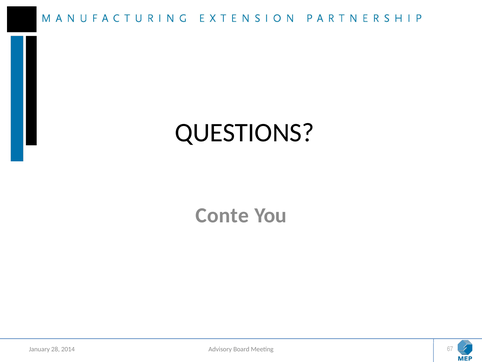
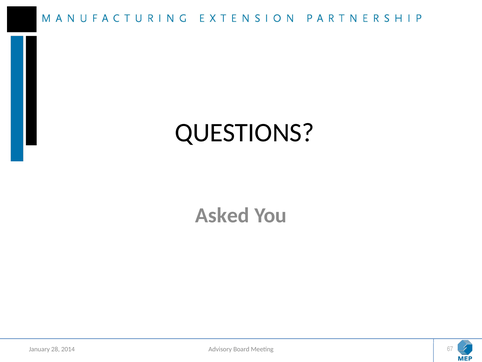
Conte: Conte -> Asked
